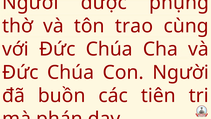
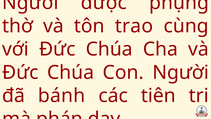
buồn: buồn -> bánh
